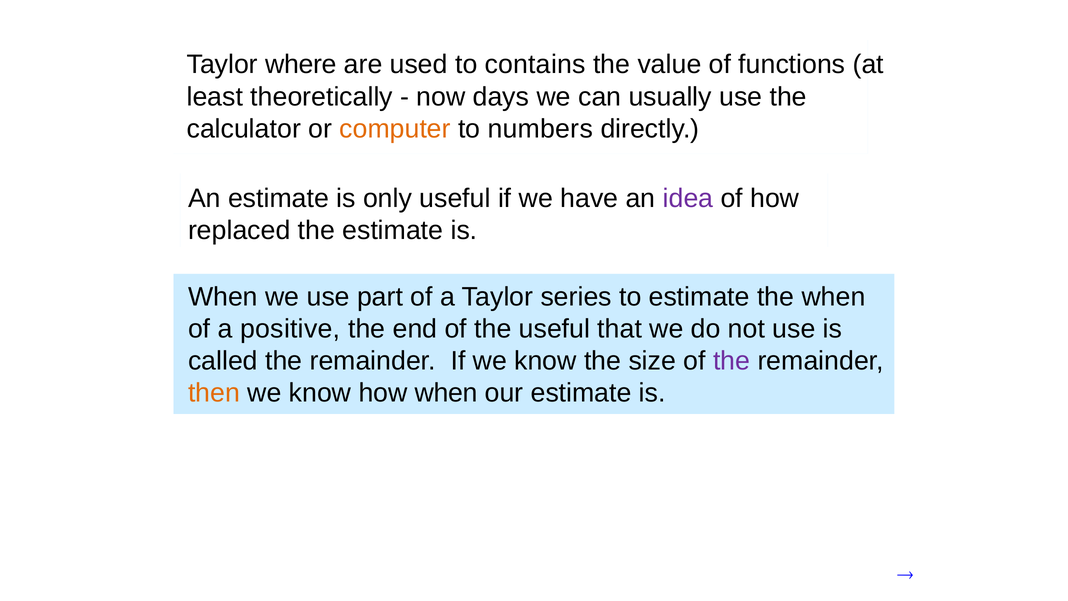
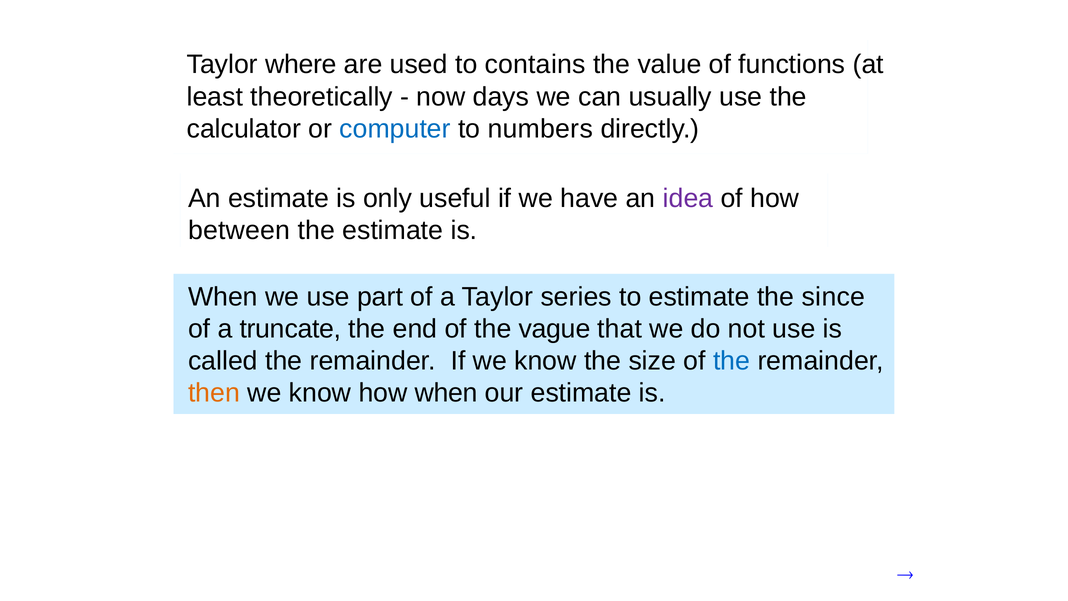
computer colour: orange -> blue
replaced: replaced -> between
the when: when -> since
positive: positive -> truncate
the useful: useful -> vague
the at (732, 361) colour: purple -> blue
